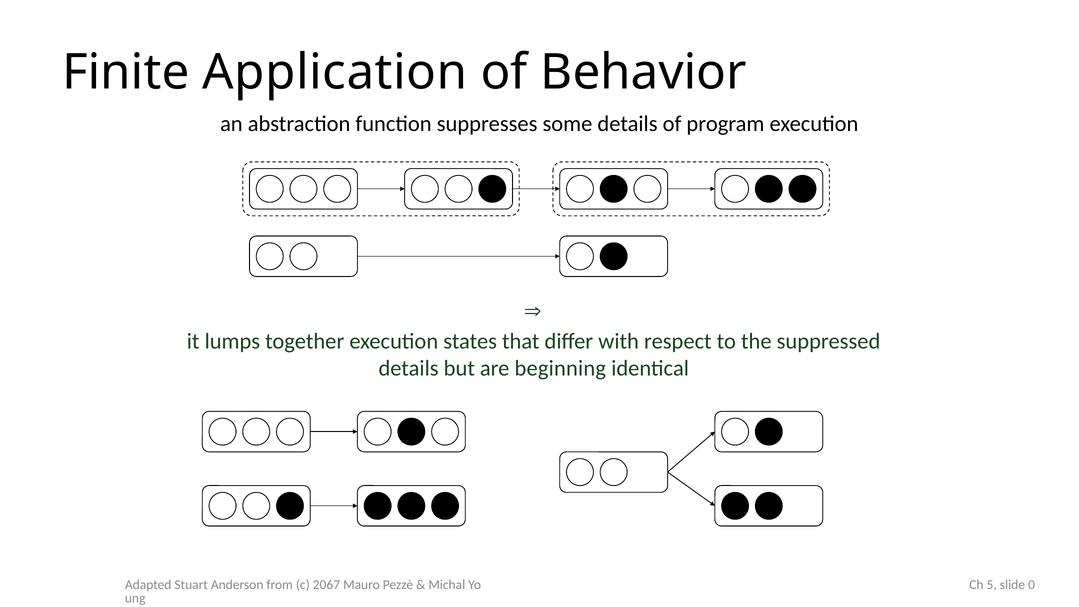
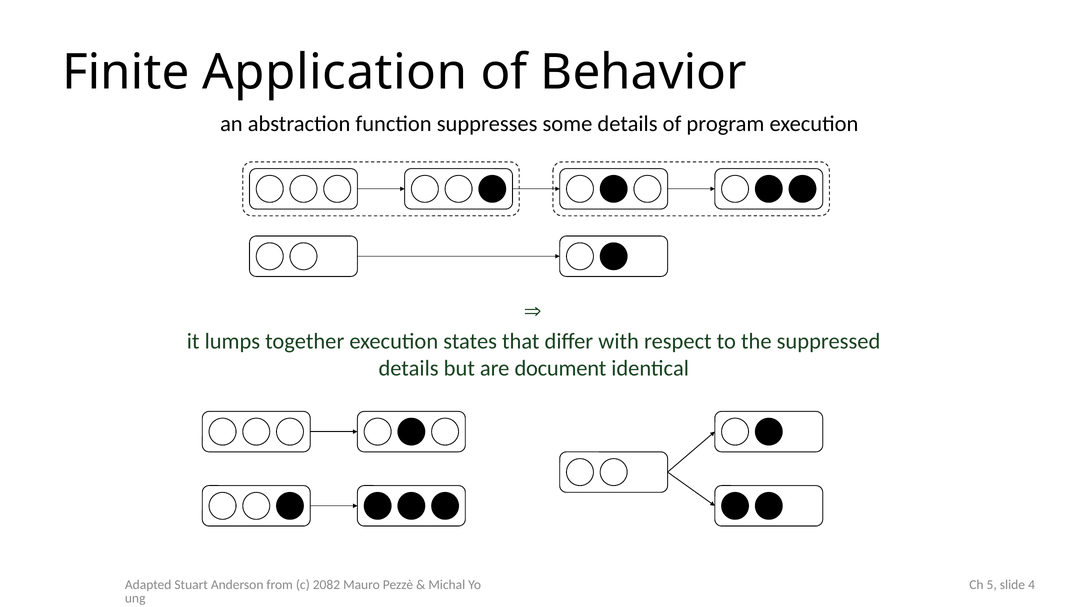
beginning: beginning -> document
2067: 2067 -> 2082
0: 0 -> 4
